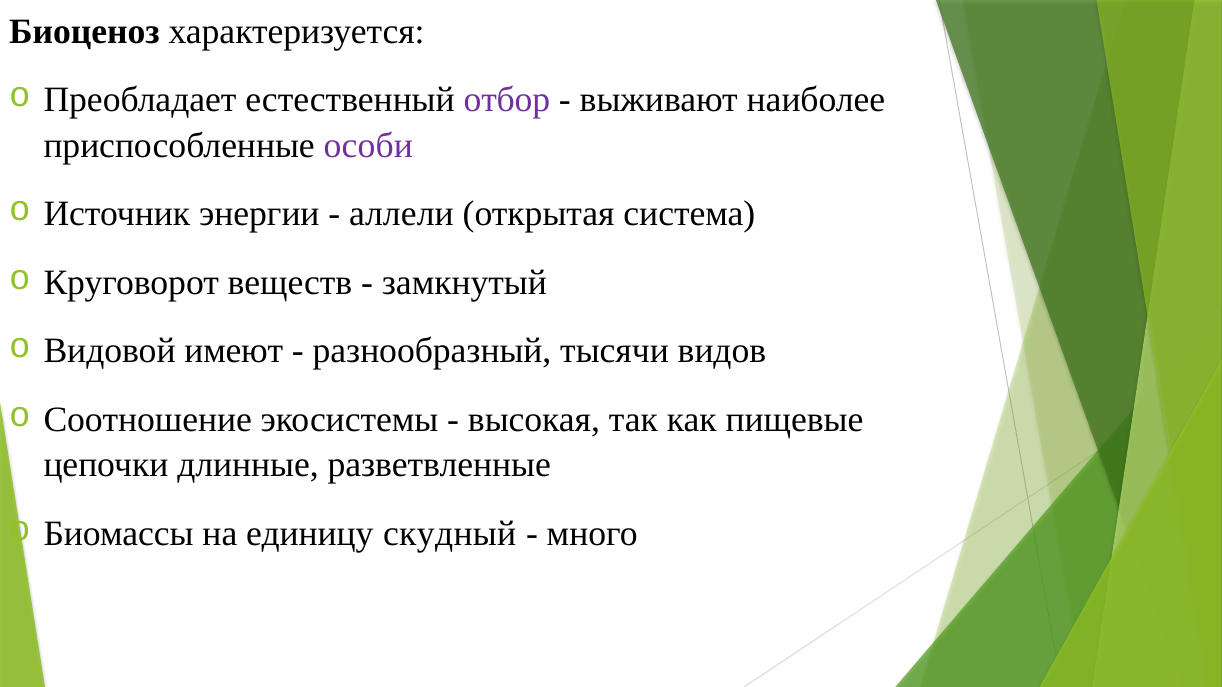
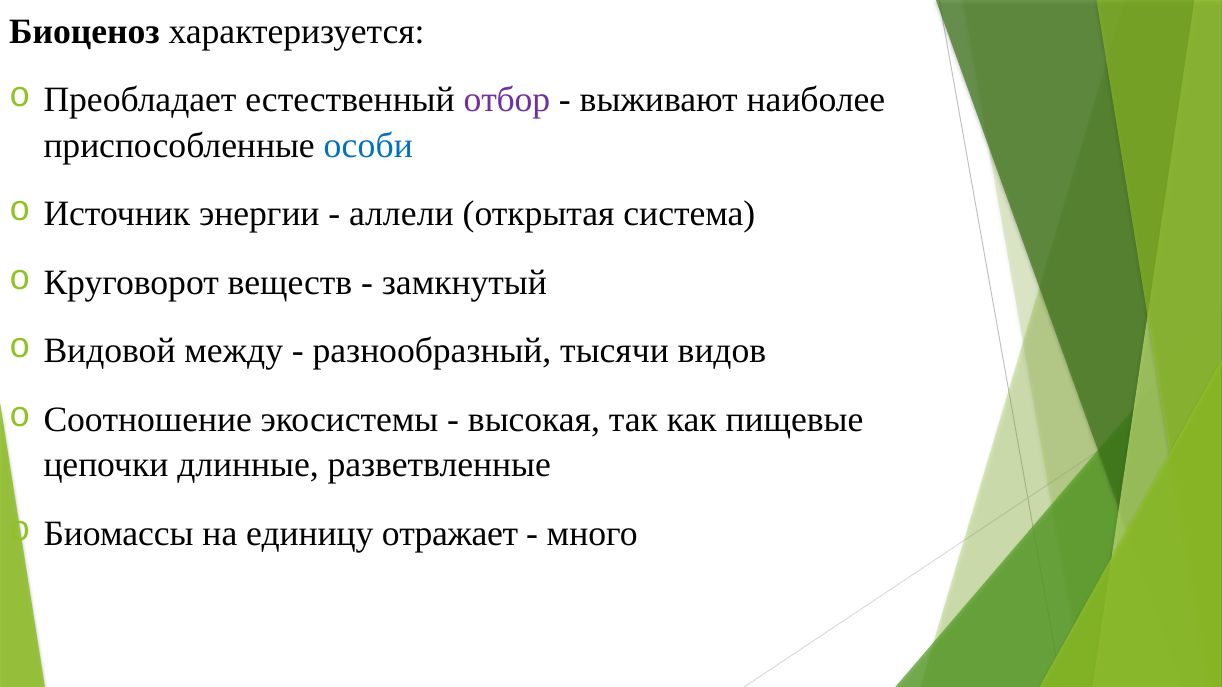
особи colour: purple -> blue
имеют: имеют -> между
скудный: скудный -> отражает
